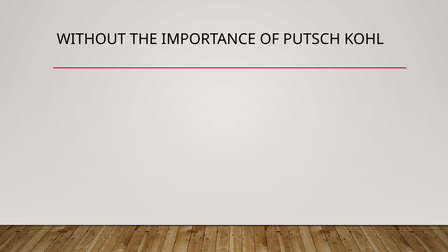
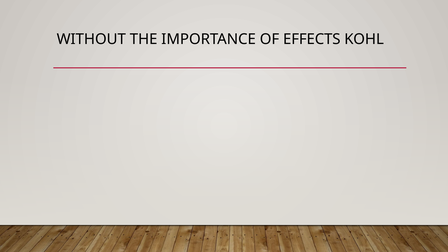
PUTSCH: PUTSCH -> EFFECTS
